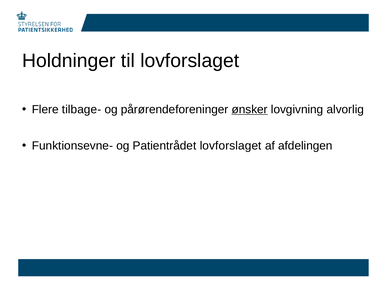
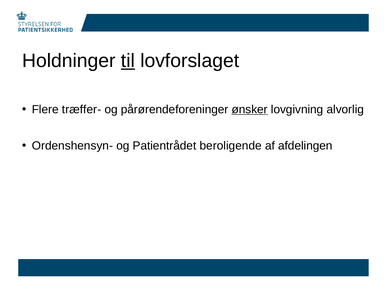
til underline: none -> present
tilbage-: tilbage- -> træffer-
Funktionsevne-: Funktionsevne- -> Ordenshensyn-
Patientrådet lovforslaget: lovforslaget -> beroligende
